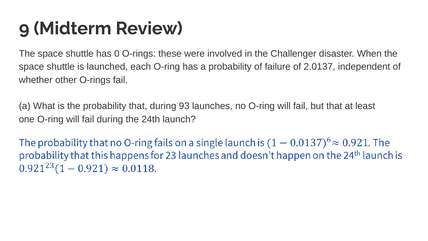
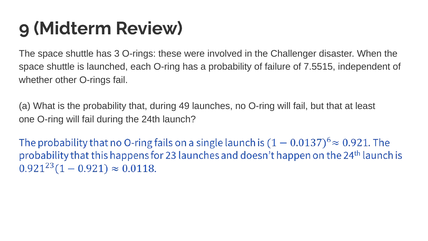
0: 0 -> 3
2.0137: 2.0137 -> 7.5515
93: 93 -> 49
